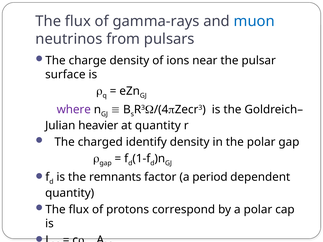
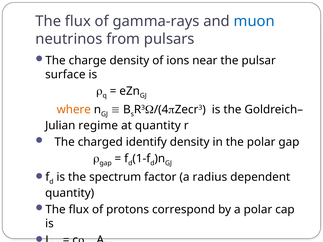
where colour: purple -> orange
heavier: heavier -> regime
remnants: remnants -> spectrum
period: period -> radius
